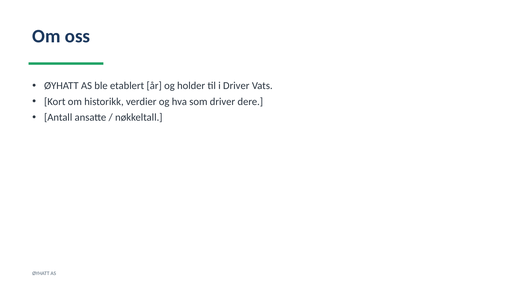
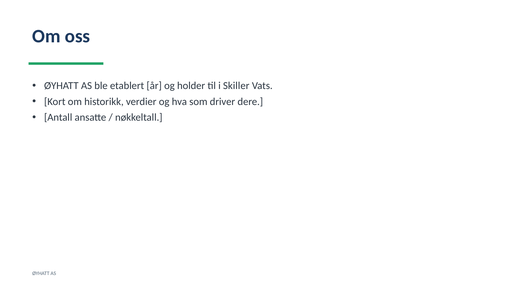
i Driver: Driver -> Skiller
